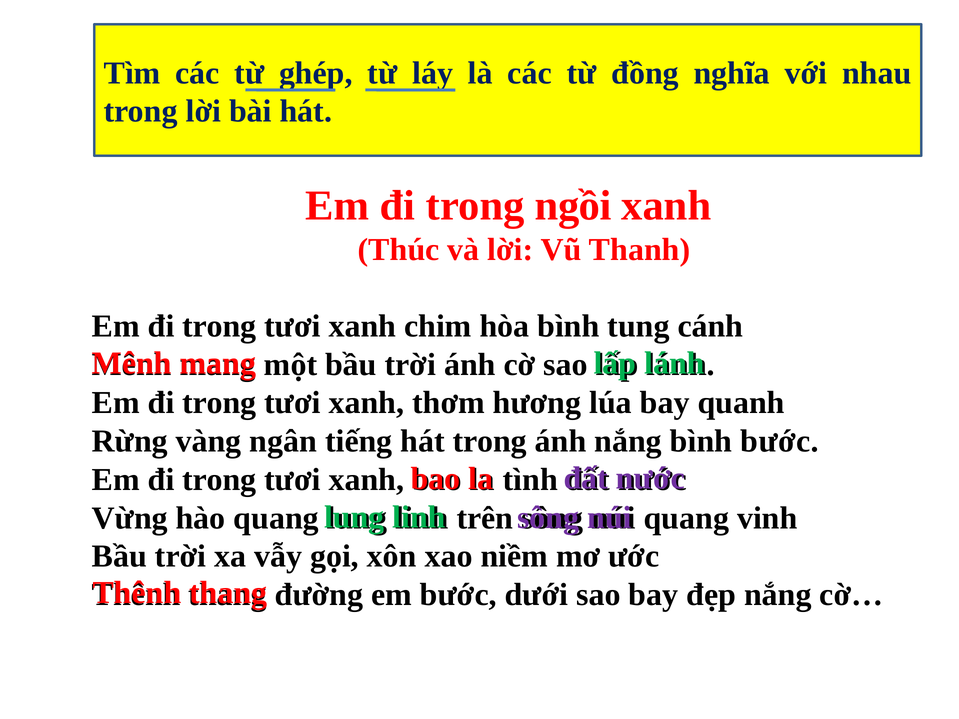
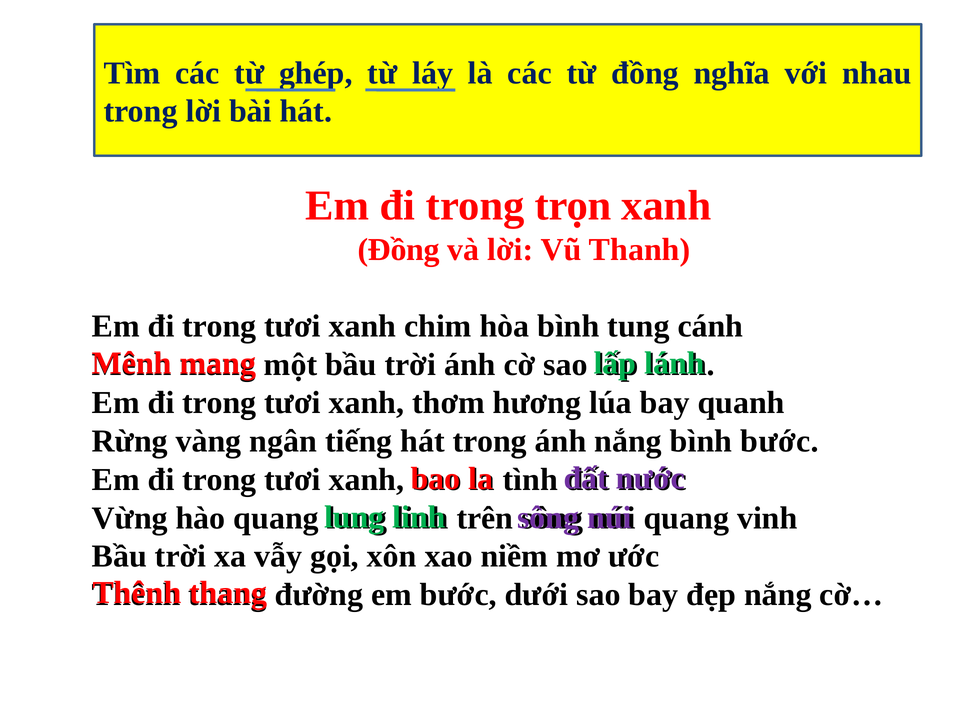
ngồi: ngồi -> trọn
Thúc at (399, 250): Thúc -> Đồng
